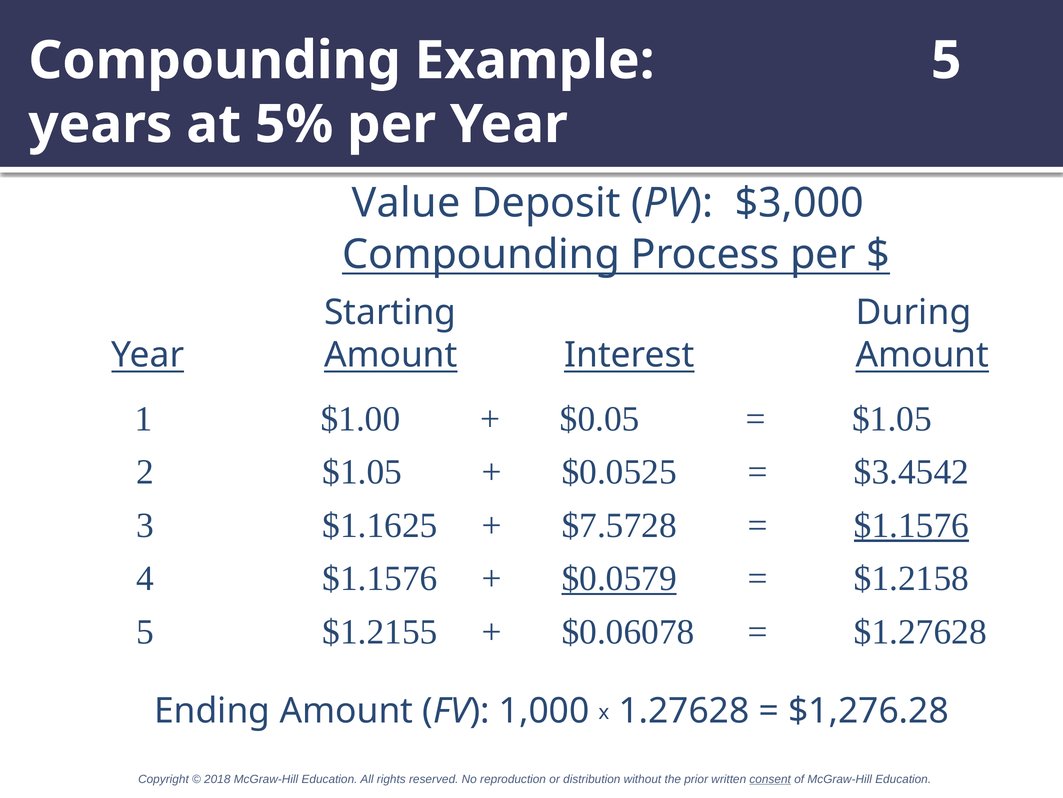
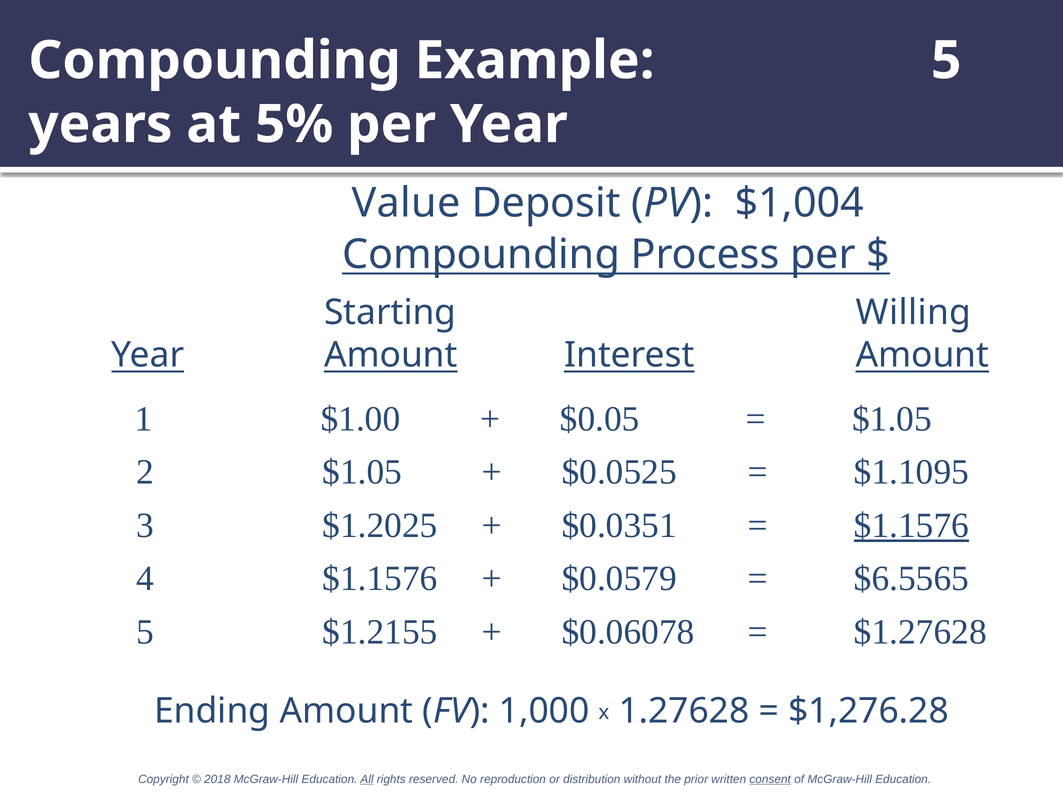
$3,000: $3,000 -> $1,004
During: During -> Willing
$3.4542: $3.4542 -> $1.1095
$1.1625: $1.1625 -> $1.2025
$7.5728: $7.5728 -> $0.0351
$0.0579 underline: present -> none
$1.2158: $1.2158 -> $6.5565
All underline: none -> present
